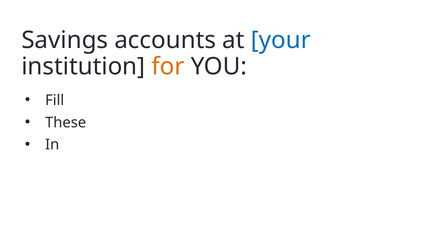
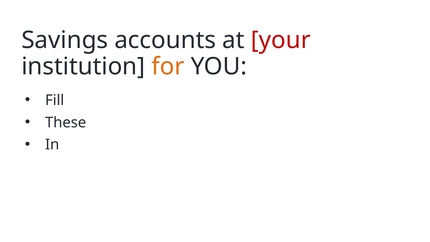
your colour: blue -> red
